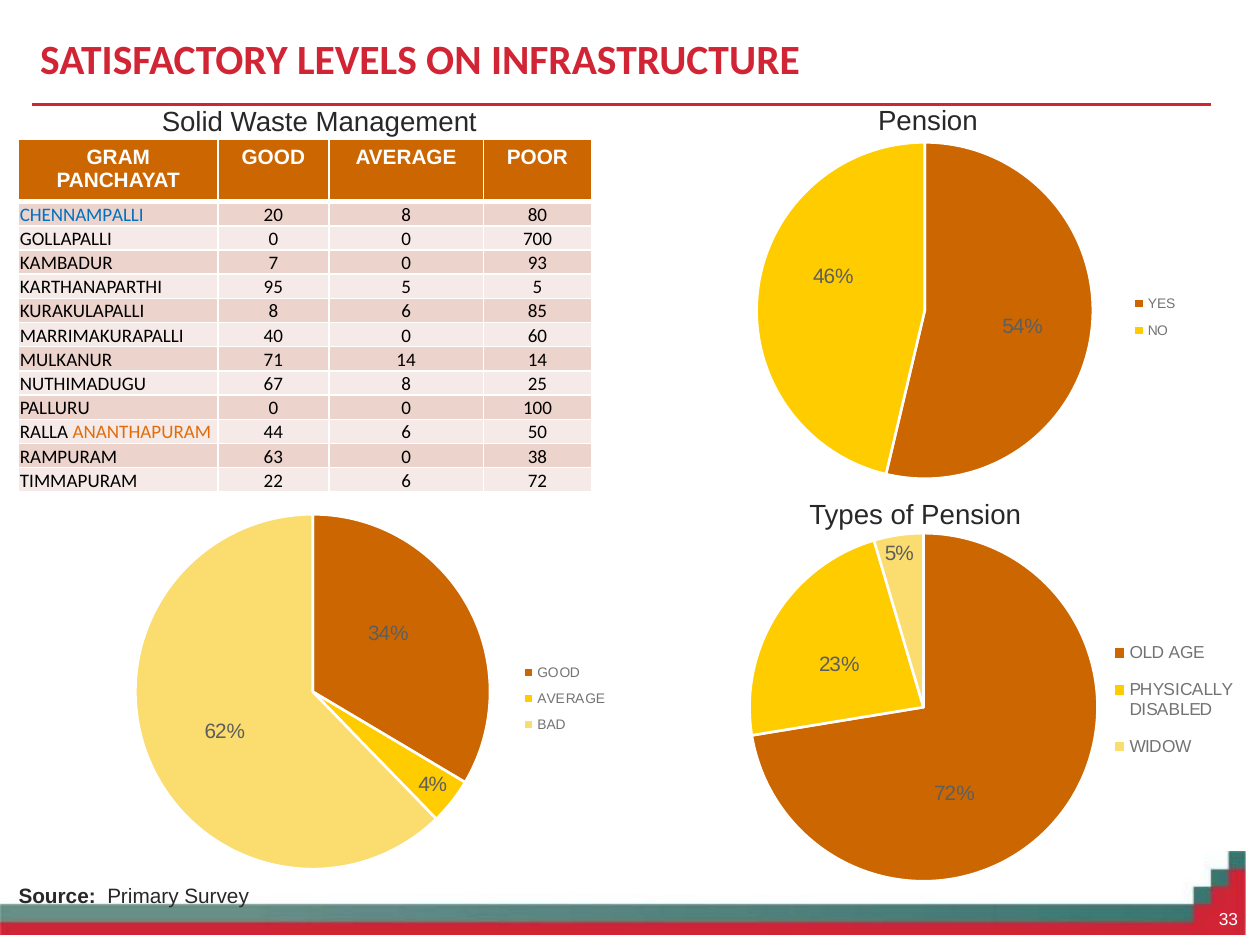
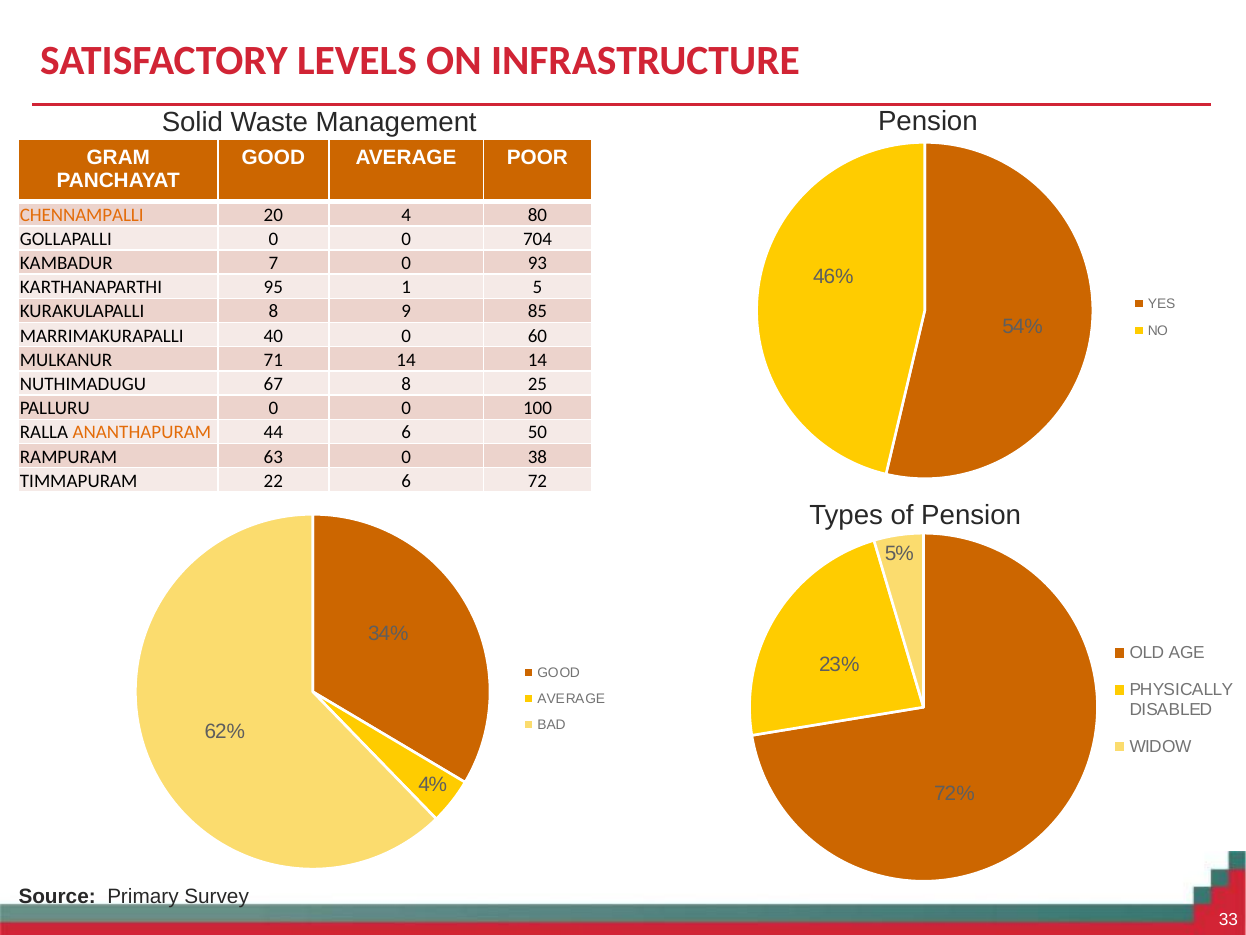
CHENNAMPALLI colour: blue -> orange
20 8: 8 -> 4
700: 700 -> 704
95 5: 5 -> 1
8 6: 6 -> 9
